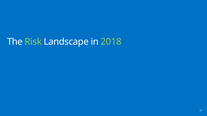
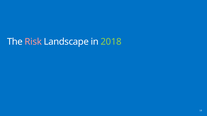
Risk colour: light green -> pink
